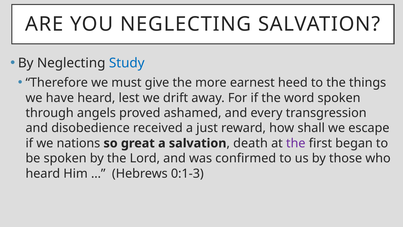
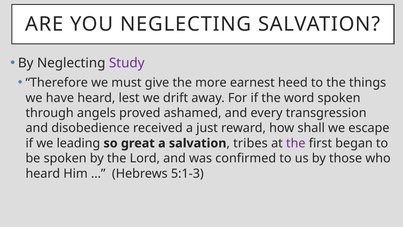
Study colour: blue -> purple
nations: nations -> leading
death: death -> tribes
0:1-3: 0:1-3 -> 5:1-3
